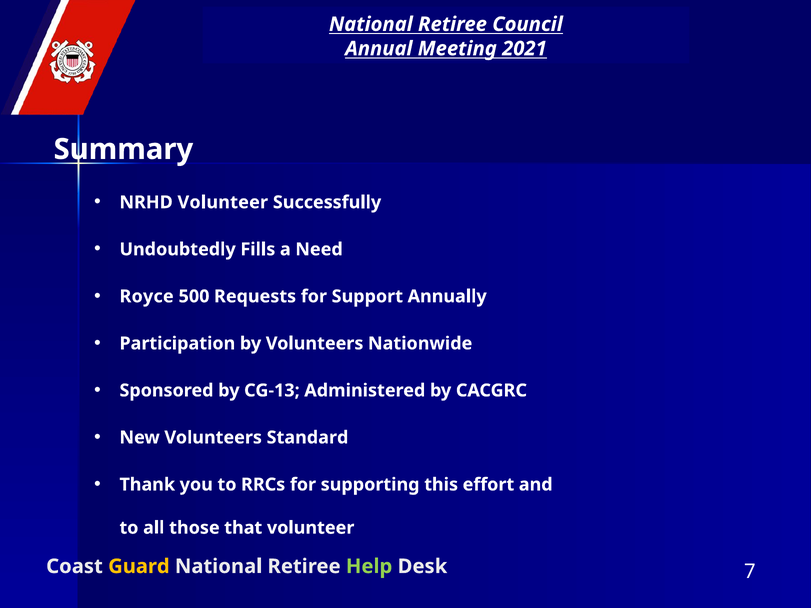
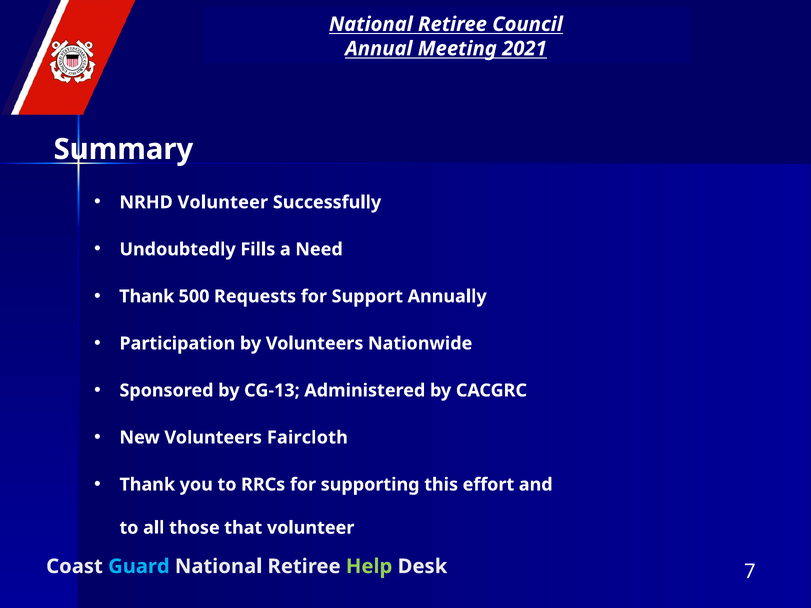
Royce at (147, 297): Royce -> Thank
Standard: Standard -> Faircloth
Guard colour: yellow -> light blue
